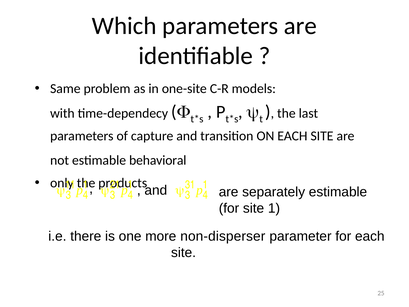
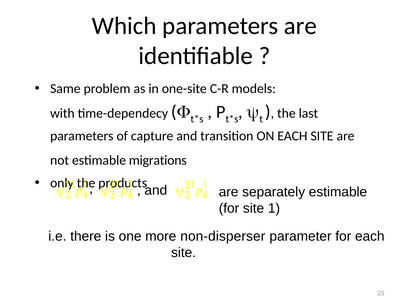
behavioral: behavioral -> migrations
